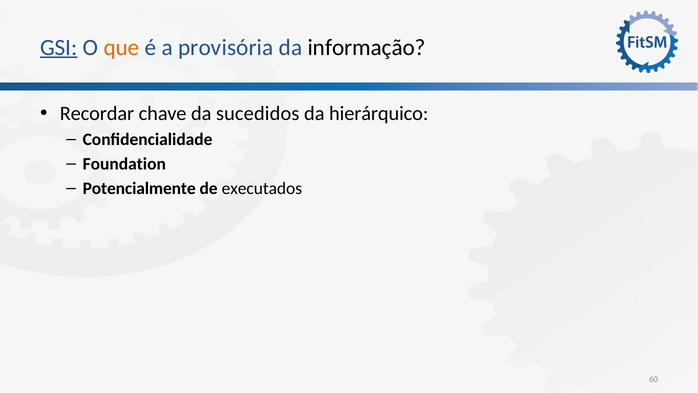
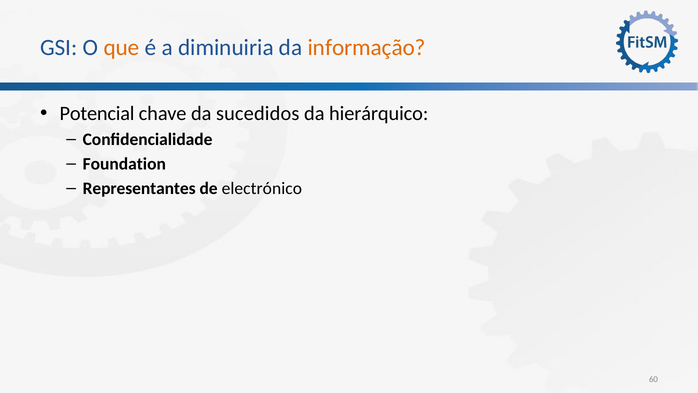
GSI underline: present -> none
provisória: provisória -> diminuiria
informação colour: black -> orange
Recordar: Recordar -> Potencial
Potencialmente: Potencialmente -> Representantes
executados: executados -> electrónico
